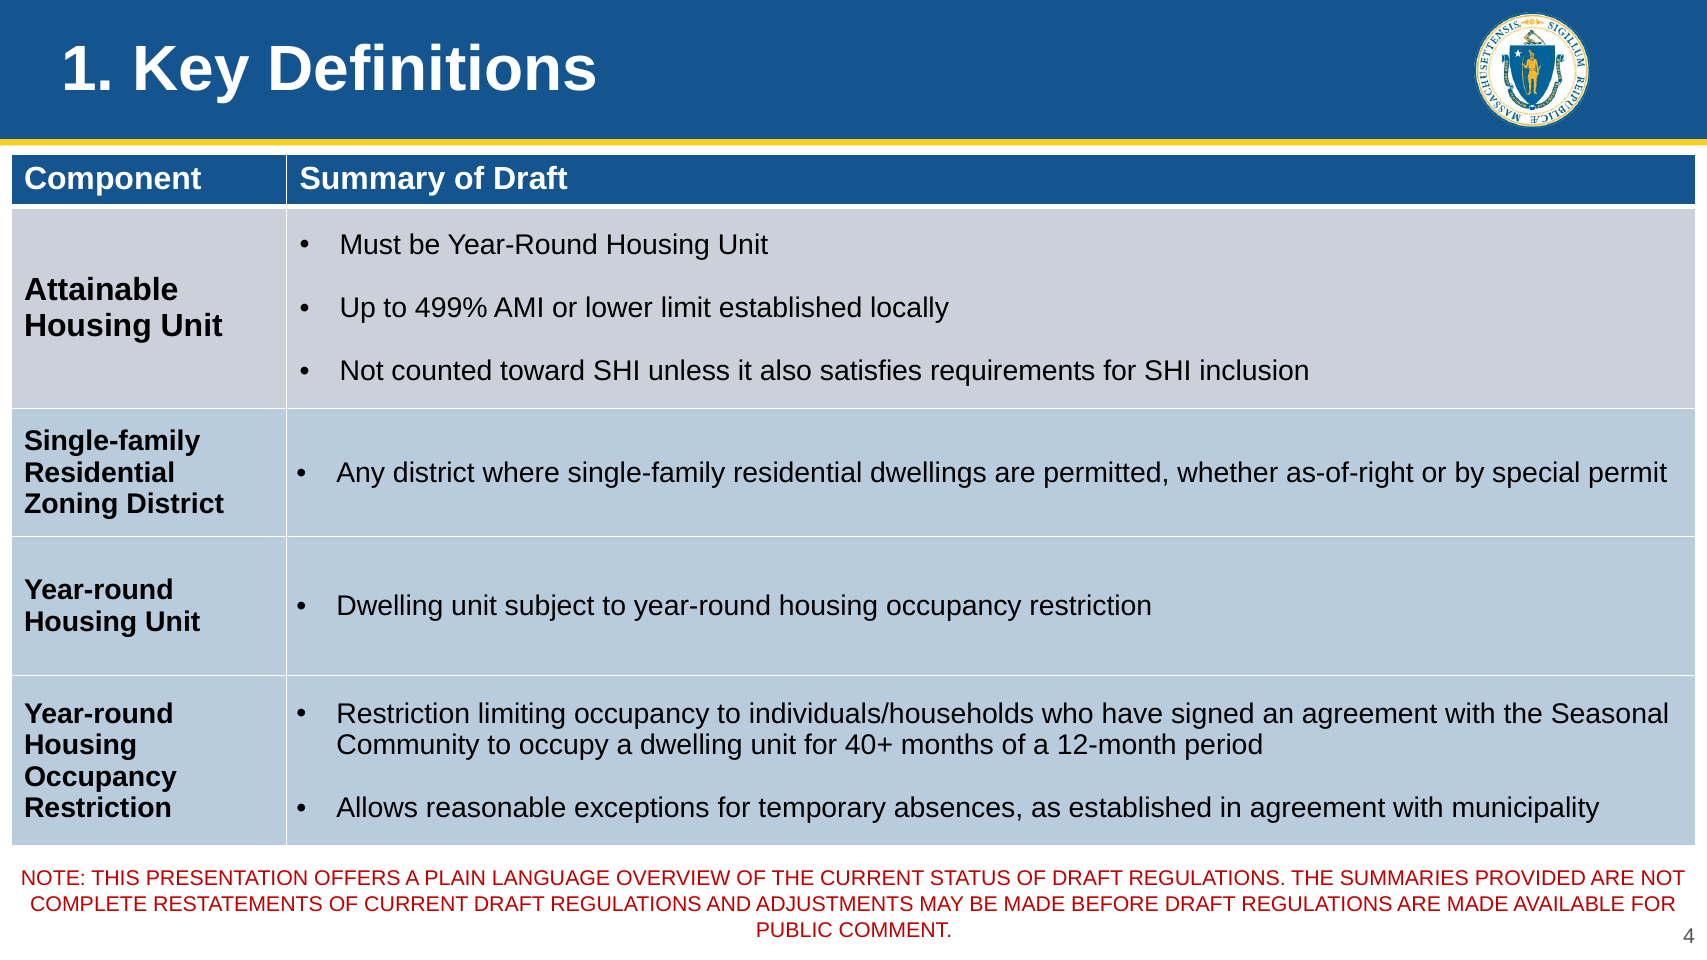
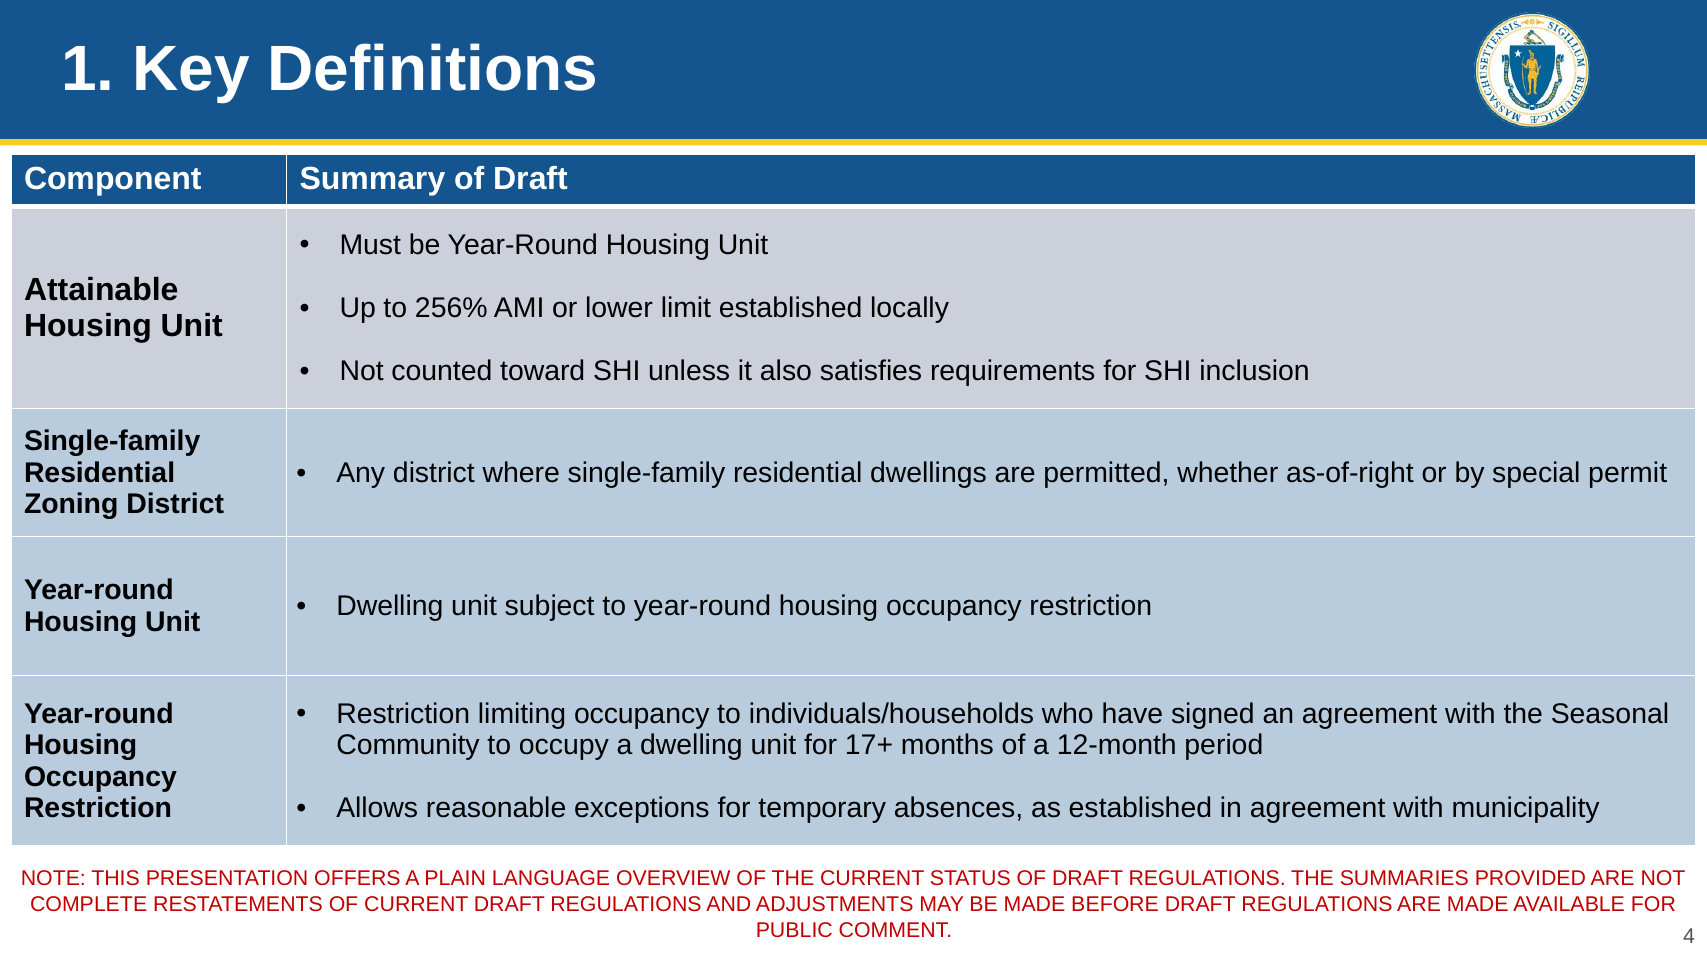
499%: 499% -> 256%
40+: 40+ -> 17+
